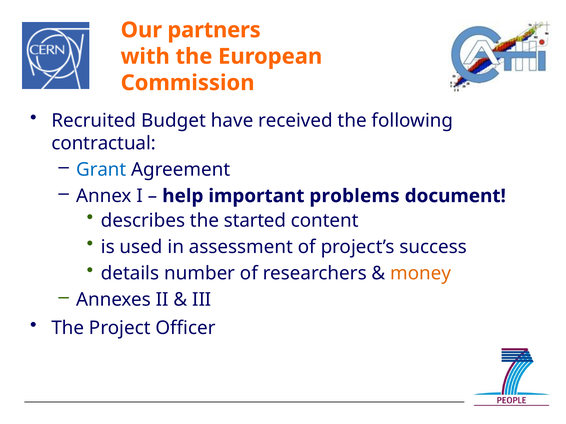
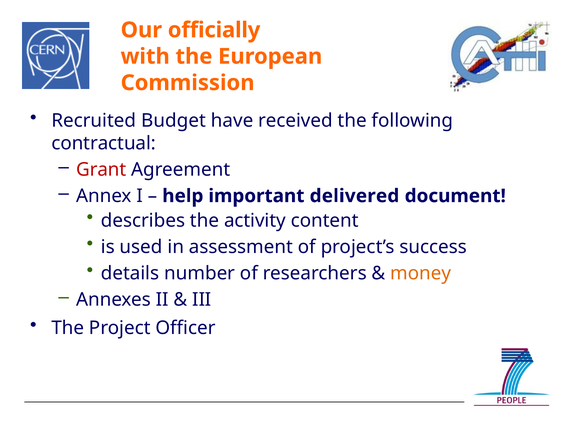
partners: partners -> officially
Grant colour: blue -> red
problems: problems -> delivered
started: started -> activity
